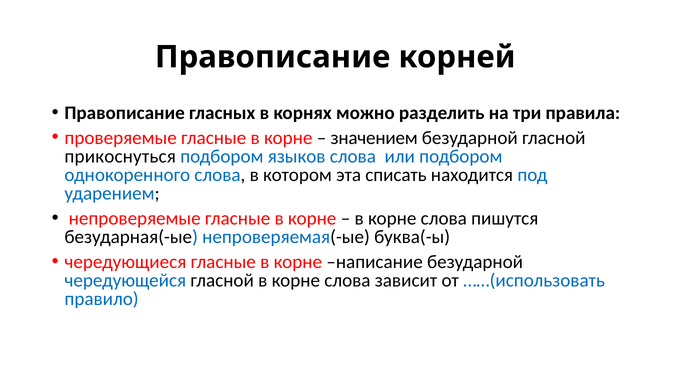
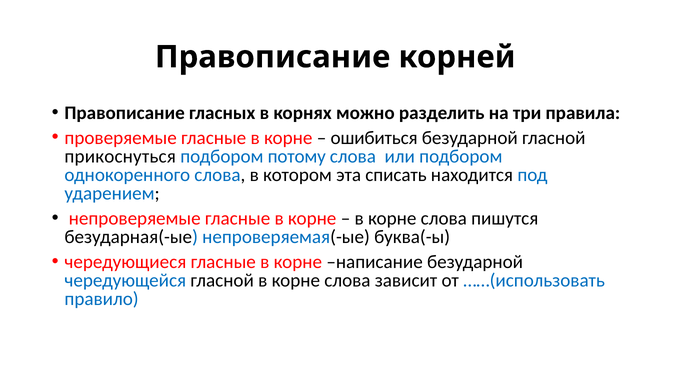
значением: значением -> ошибиться
языков: языков -> потому
